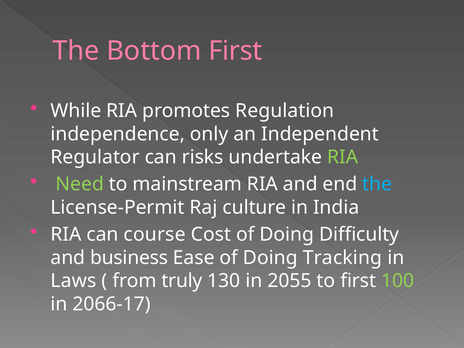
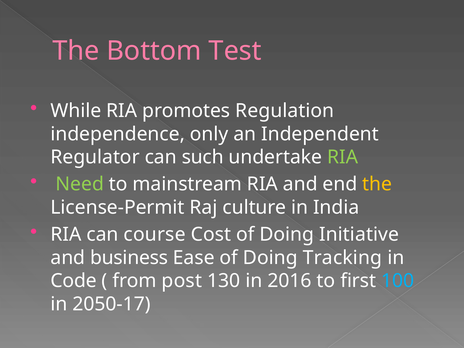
Bottom First: First -> Test
risks: risks -> such
the at (377, 184) colour: light blue -> yellow
Difficulty: Difficulty -> Initiative
Laws: Laws -> Code
truly: truly -> post
2055: 2055 -> 2016
100 colour: light green -> light blue
2066-17: 2066-17 -> 2050-17
